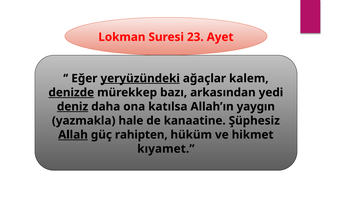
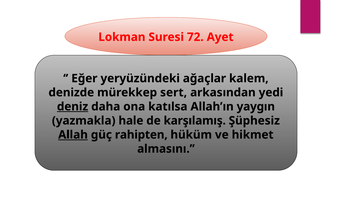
23: 23 -> 72
yeryüzündeki underline: present -> none
denizde underline: present -> none
bazı: bazı -> sert
kanaatine: kanaatine -> karşılamış
kıyamet: kıyamet -> almasını
